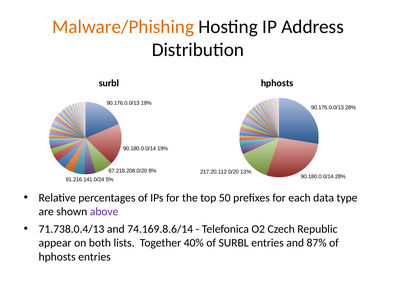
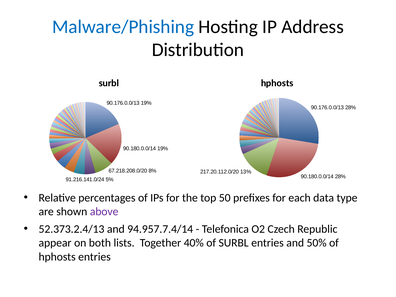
Malware/Phishing colour: orange -> blue
71.738.0.4/13: 71.738.0.4/13 -> 52.373.2.4/13
74.169.8.6/14: 74.169.8.6/14 -> 94.957.7.4/14
87%: 87% -> 50%
